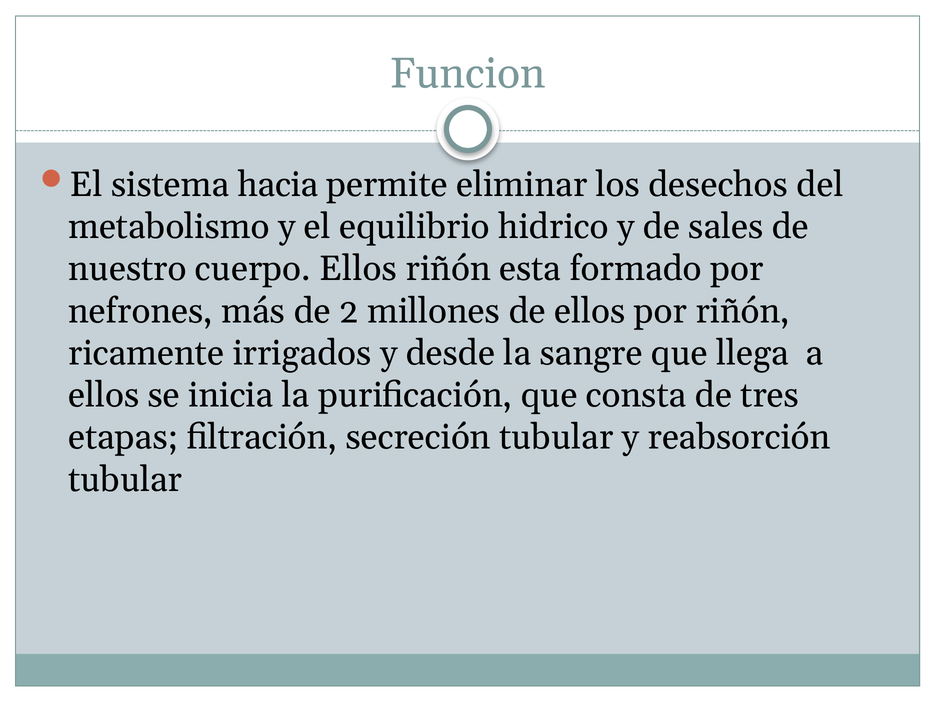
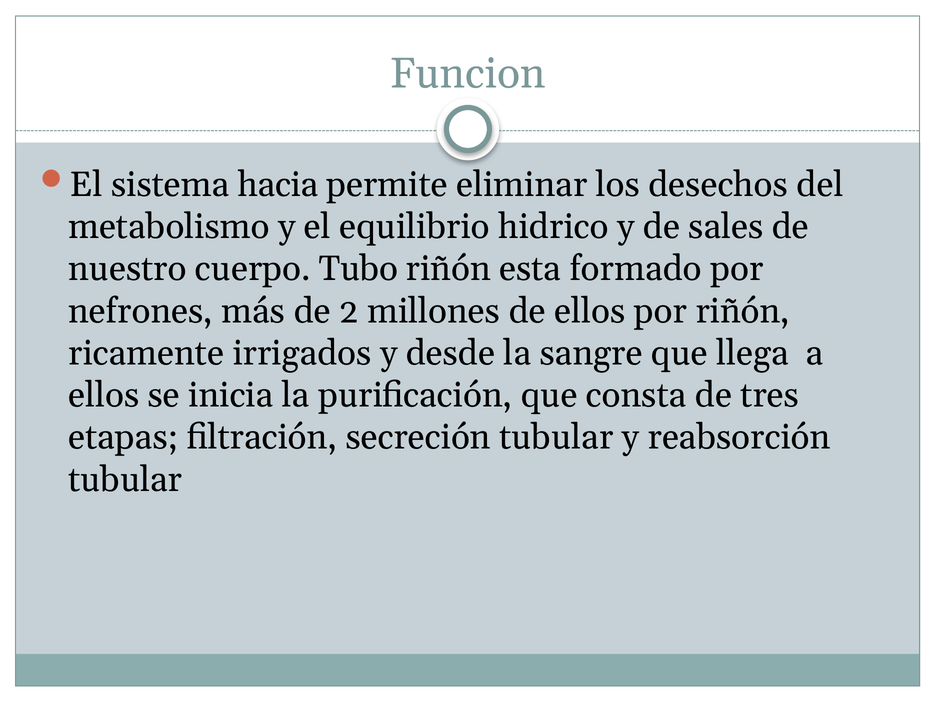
cuerpo Ellos: Ellos -> Tubo
